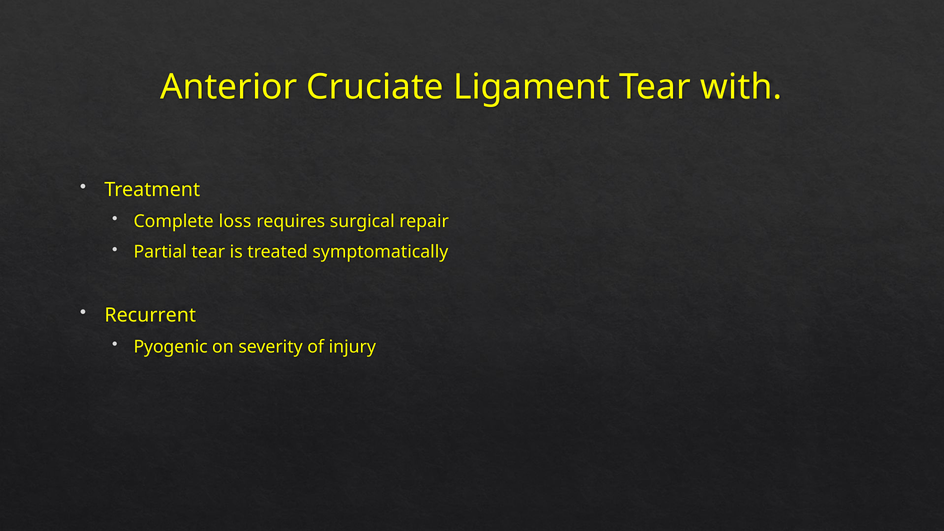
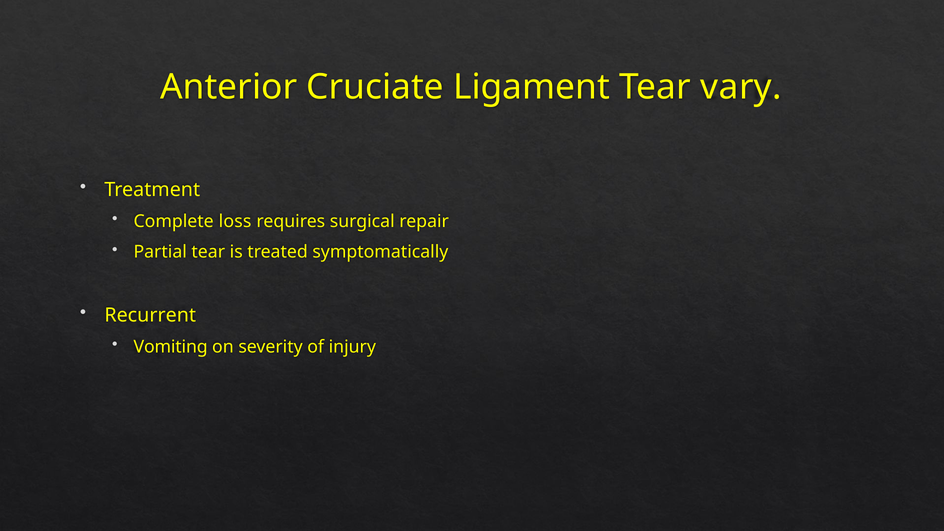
with: with -> vary
Pyogenic: Pyogenic -> Vomiting
